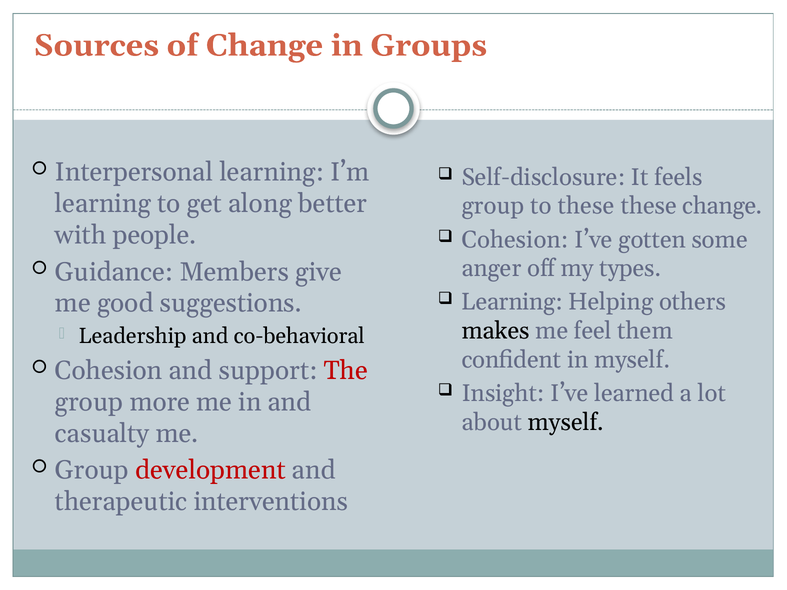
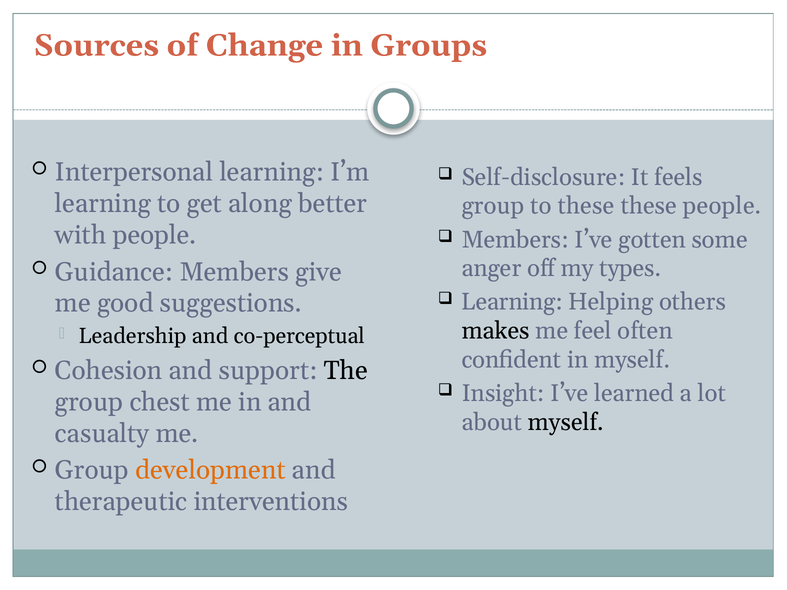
these change: change -> people
Cohesion at (515, 240): Cohesion -> Members
them: them -> often
co-behavioral: co-behavioral -> co-perceptual
The colour: red -> black
more: more -> chest
development colour: red -> orange
